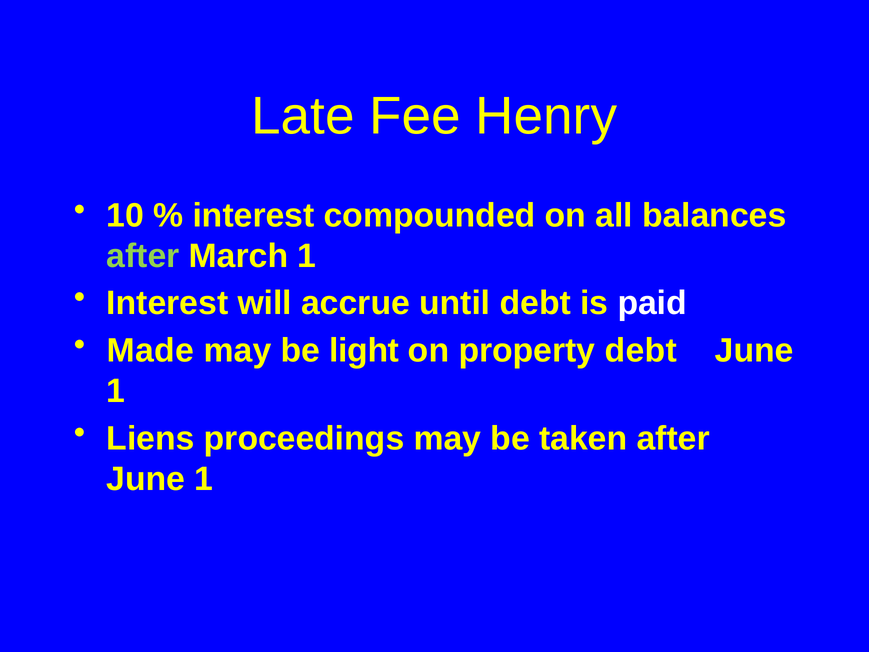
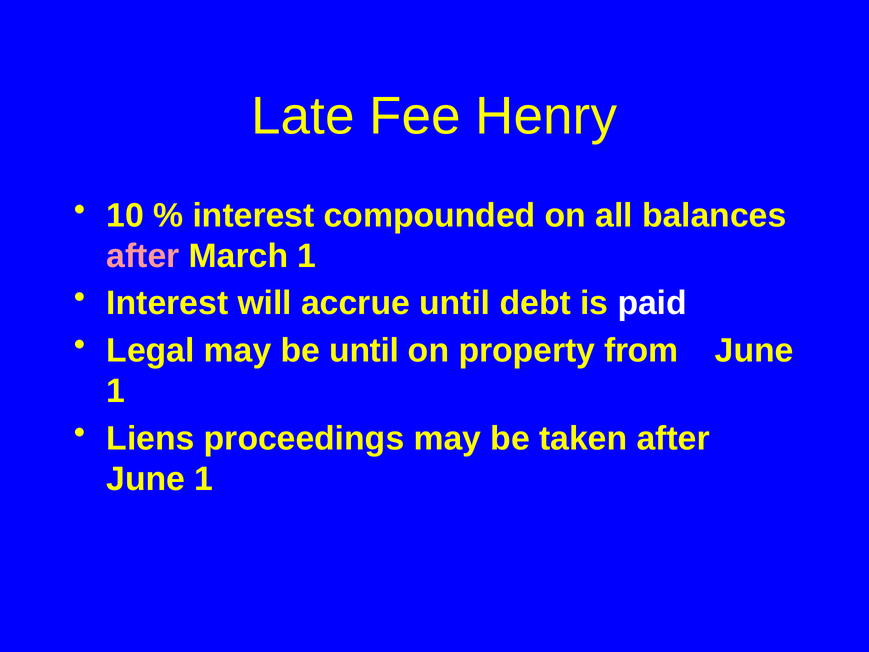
after at (143, 256) colour: light green -> pink
Made: Made -> Legal
be light: light -> until
property debt: debt -> from
